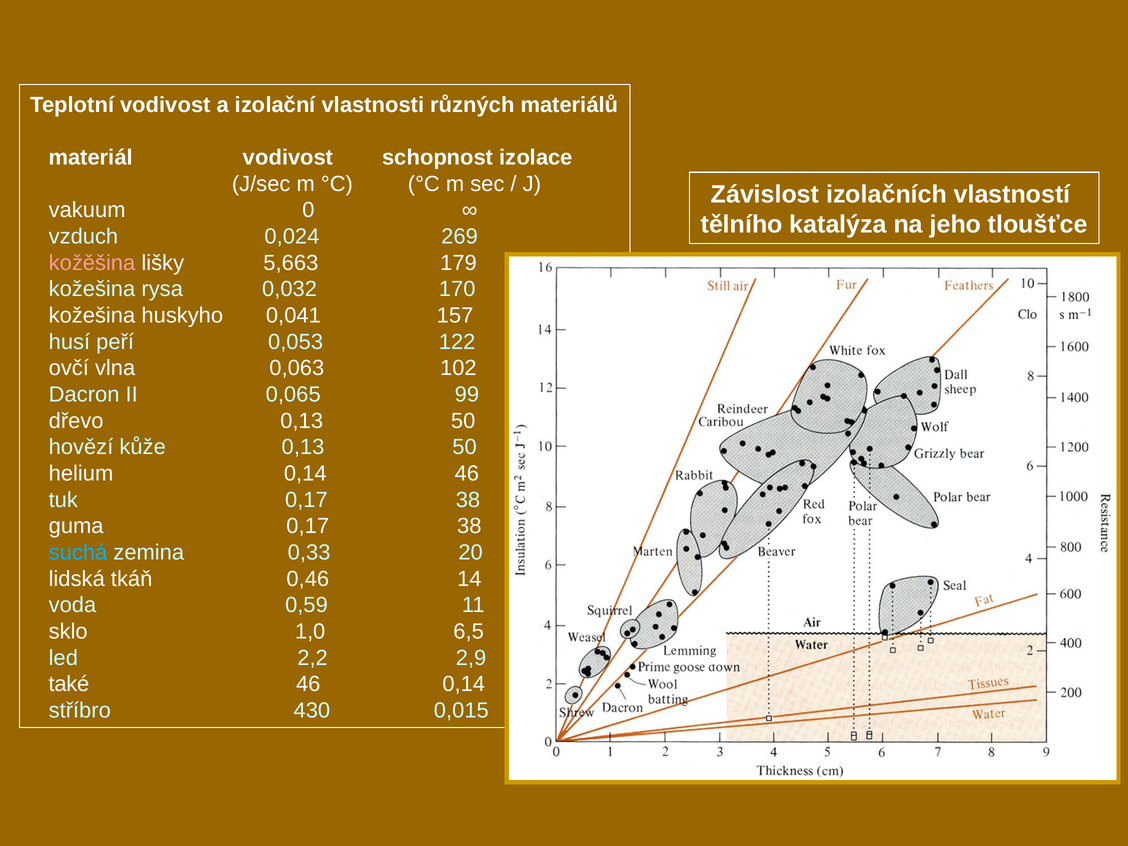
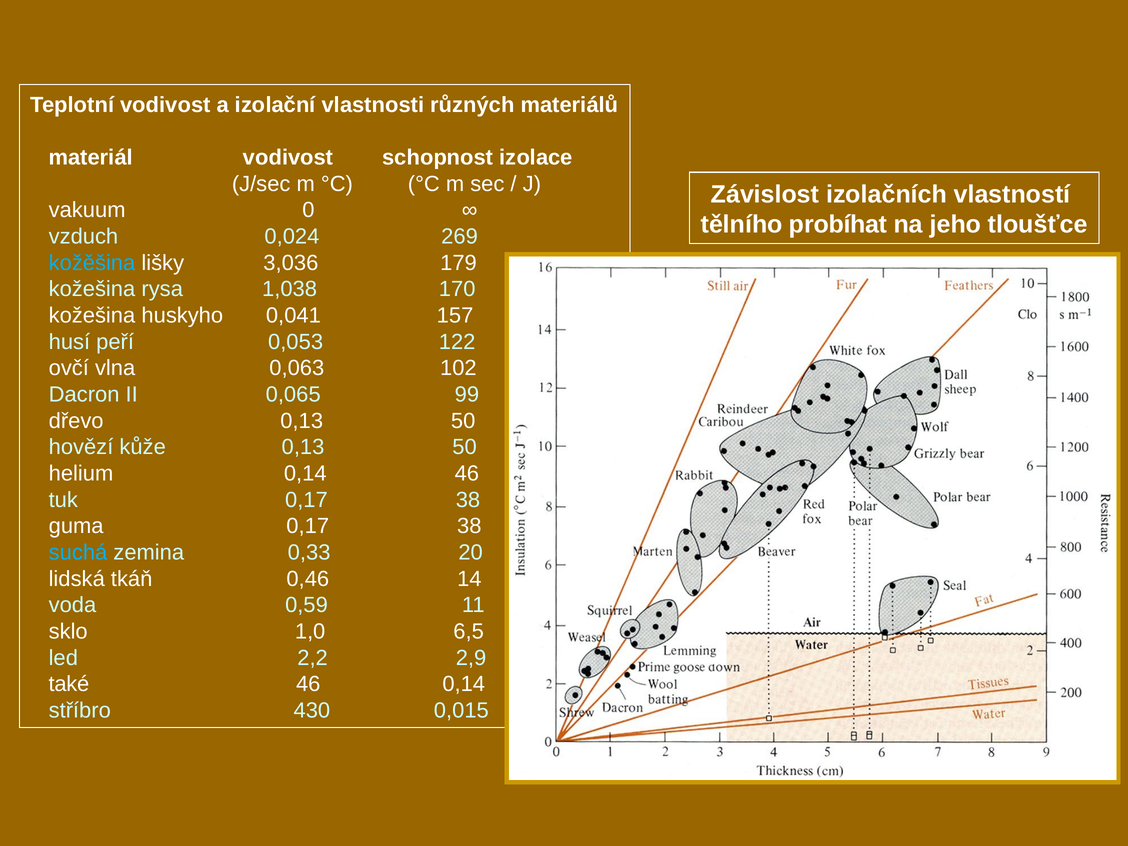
katalýza: katalýza -> probíhat
kožěšina colour: pink -> light blue
5,663: 5,663 -> 3,036
0,032: 0,032 -> 1,038
